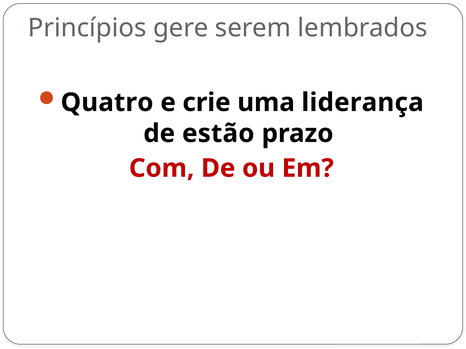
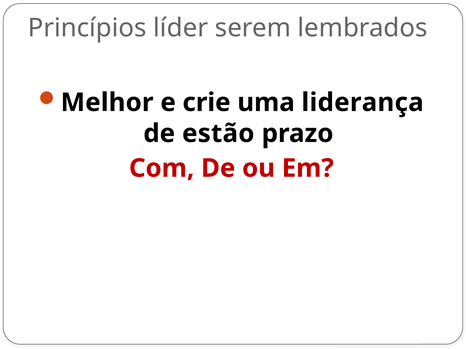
gere: gere -> líder
Quatro: Quatro -> Melhor
